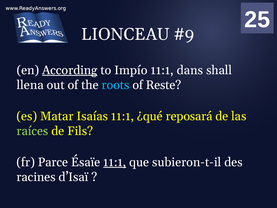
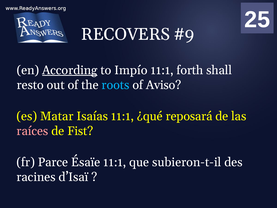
LIONCEAU: LIONCEAU -> RECOVERS
dans: dans -> forth
llena: llena -> resto
Reste: Reste -> Aviso
raíces colour: light green -> pink
Fils: Fils -> Fist
11:1 at (115, 162) underline: present -> none
